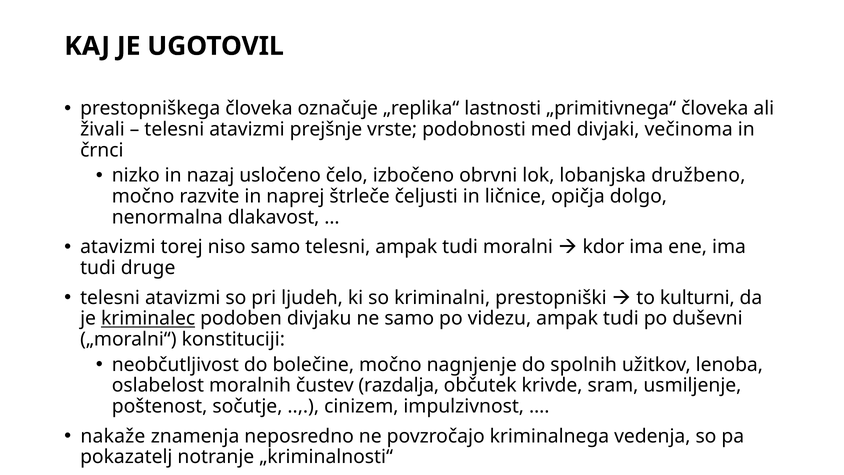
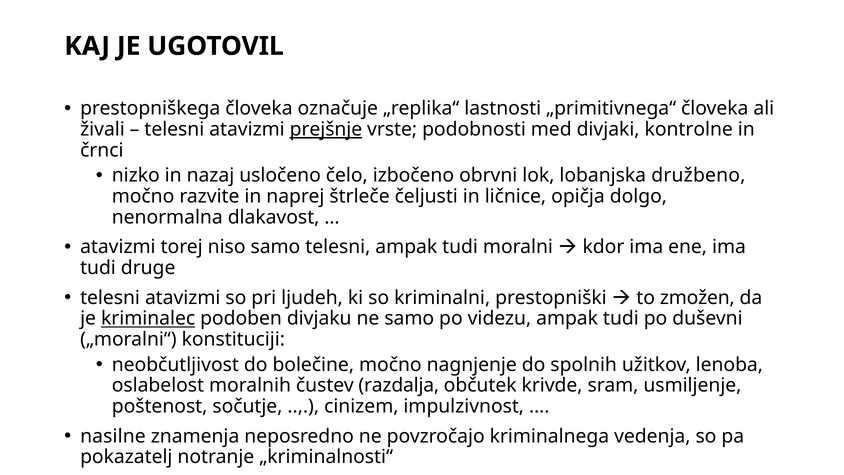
prejšnje underline: none -> present
večinoma: večinoma -> kontrolne
kulturni: kulturni -> zmožen
nakaže: nakaže -> nasilne
